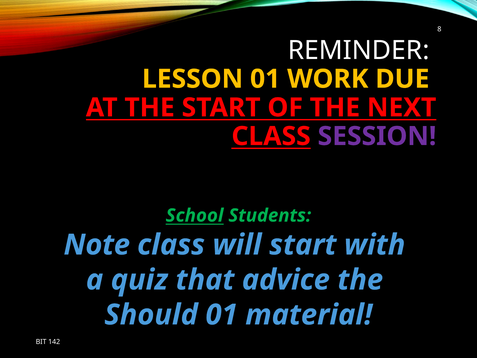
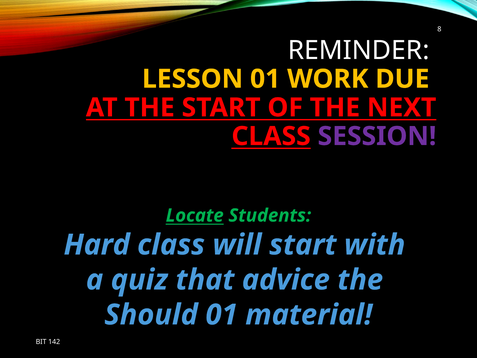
School: School -> Locate
Note: Note -> Hard
